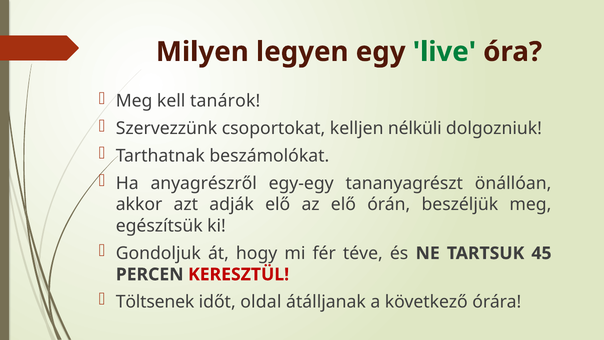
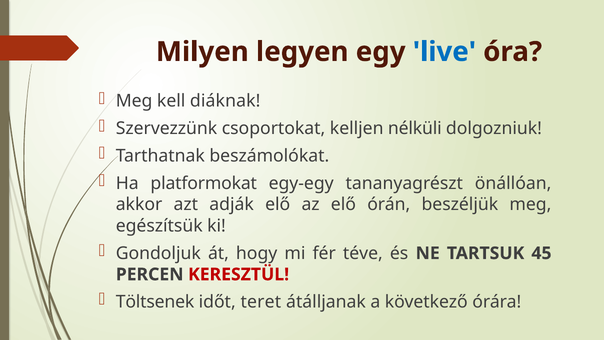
live colour: green -> blue
tanárok: tanárok -> diáknak
anyagrészről: anyagrészről -> platformokat
oldal: oldal -> teret
